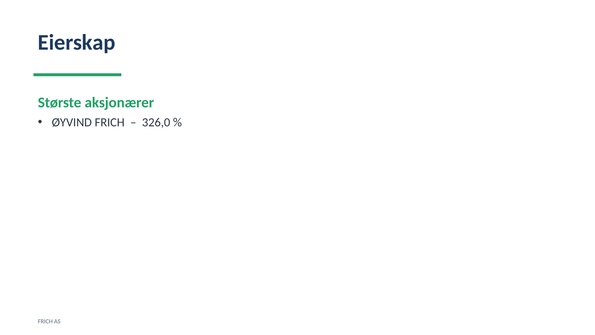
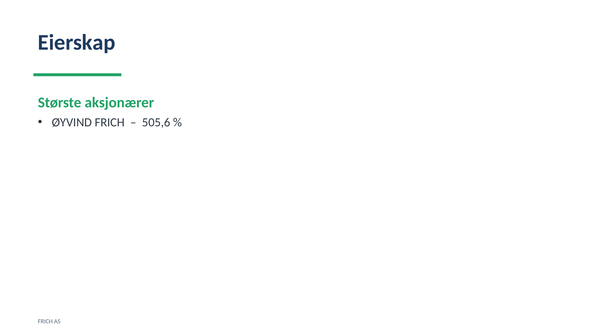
326,0: 326,0 -> 505,6
